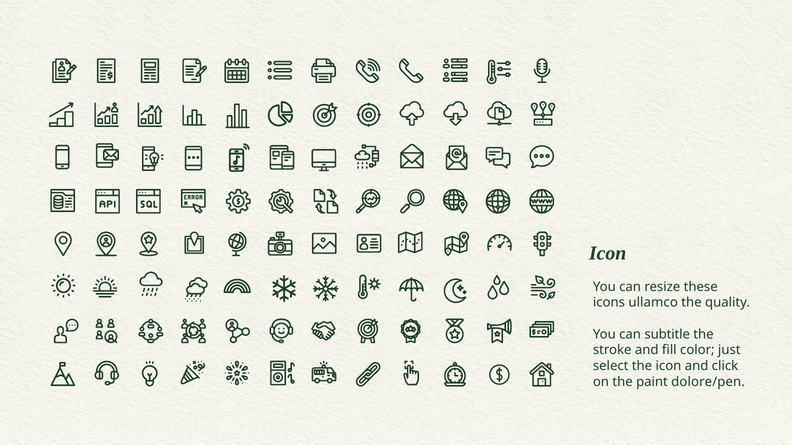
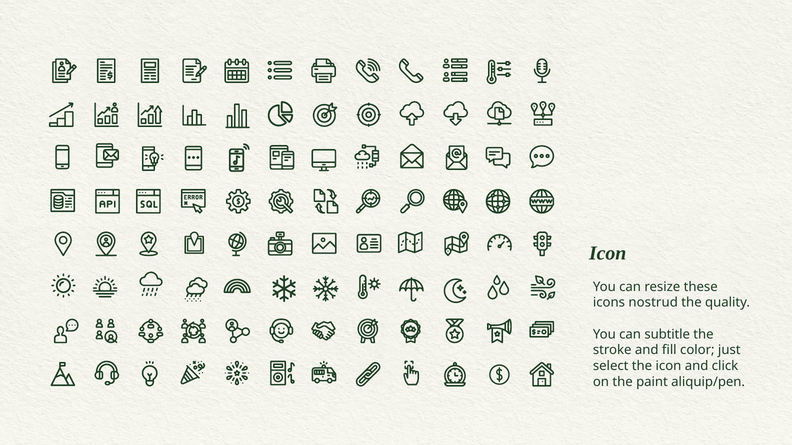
ullamco: ullamco -> nostrud
dolore/pen: dolore/pen -> aliquip/pen
